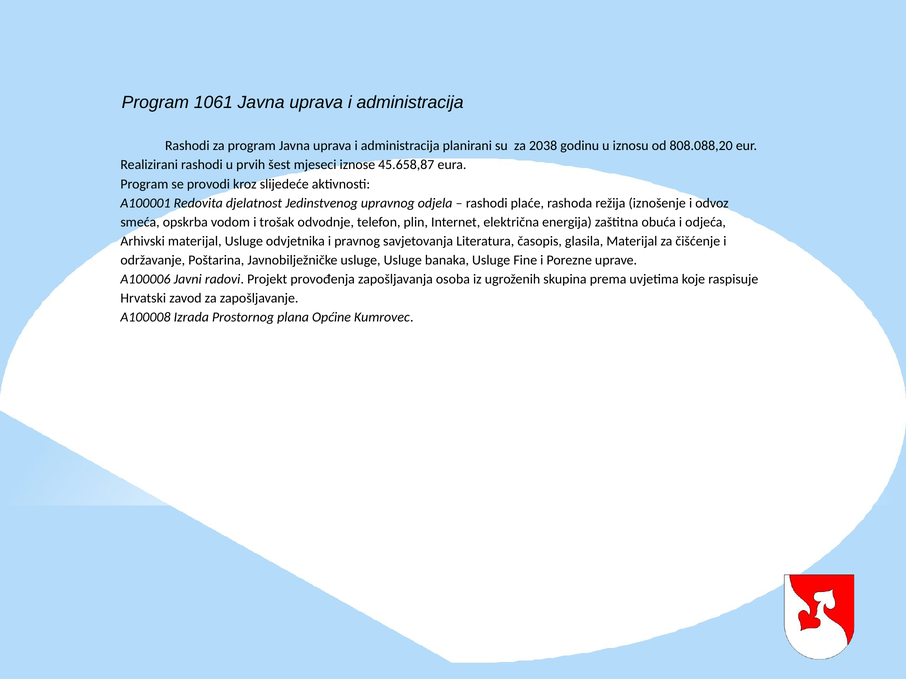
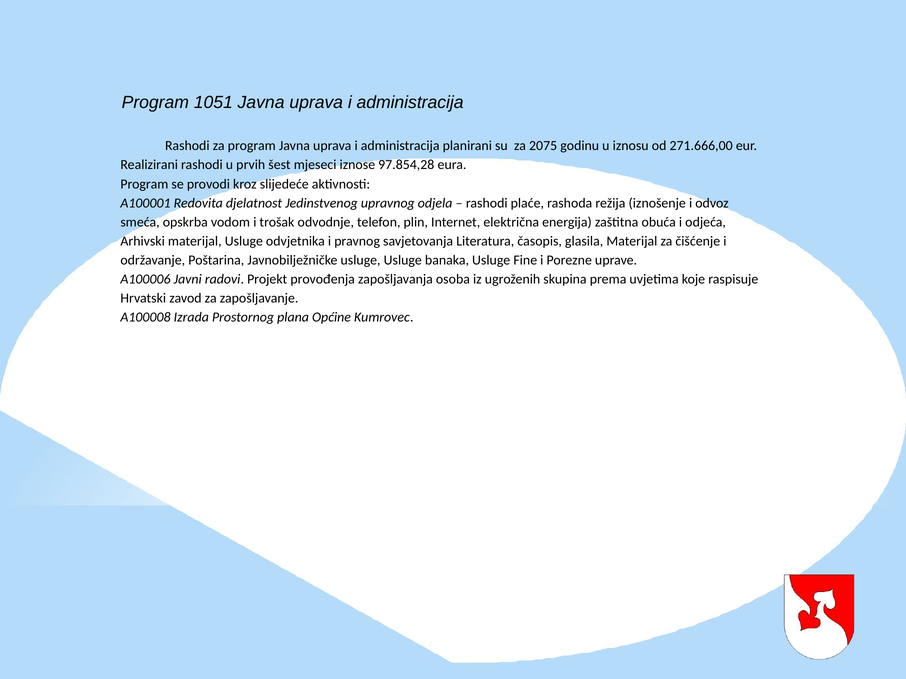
1061: 1061 -> 1051
2038: 2038 -> 2075
808.088,20: 808.088,20 -> 271.666,00
45.658,87: 45.658,87 -> 97.854,28
